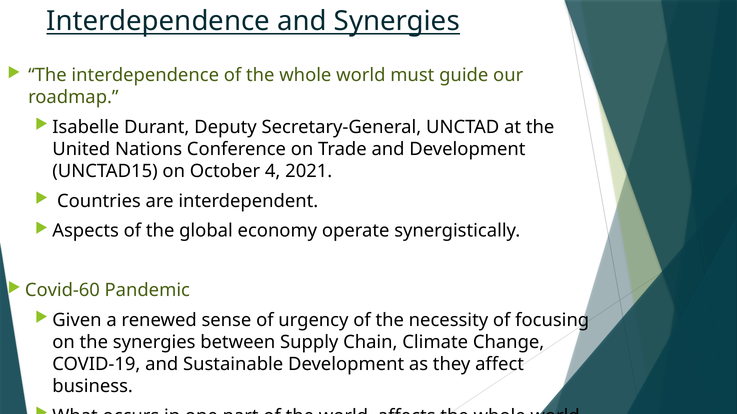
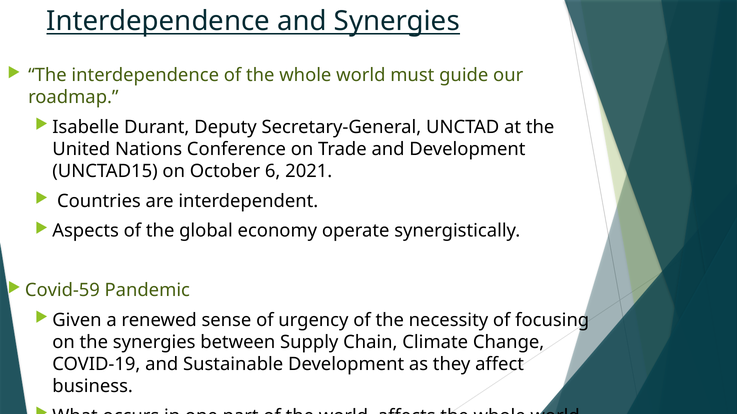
4: 4 -> 6
Covid-60: Covid-60 -> Covid-59
